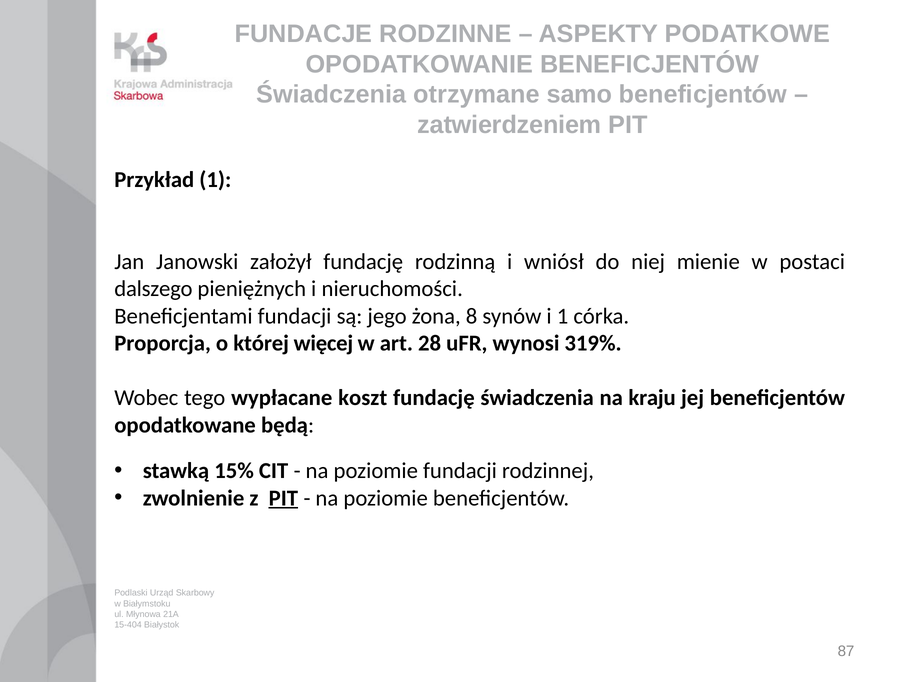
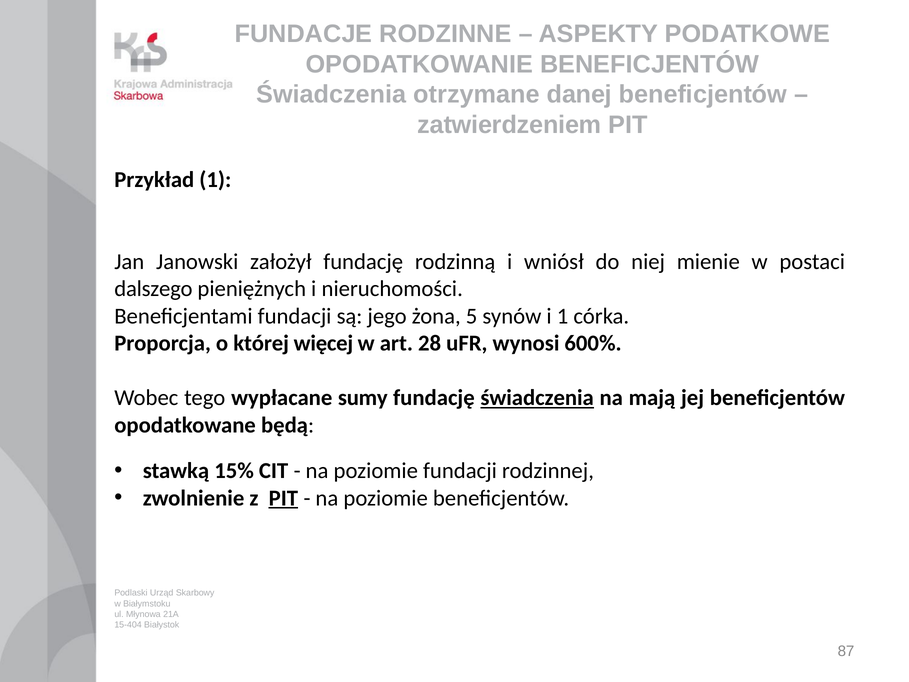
samo: samo -> danej
8: 8 -> 5
319%: 319% -> 600%
koszt: koszt -> sumy
świadczenia at (537, 398) underline: none -> present
kraju: kraju -> mają
